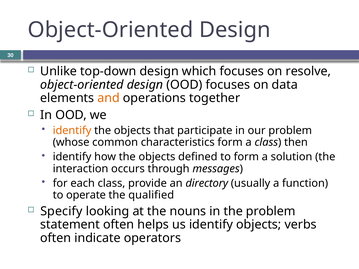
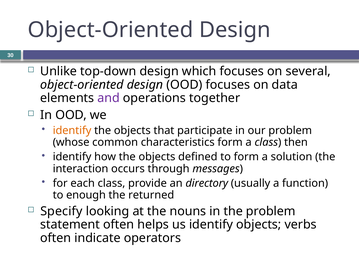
resolve: resolve -> several
and colour: orange -> purple
operate: operate -> enough
qualified: qualified -> returned
